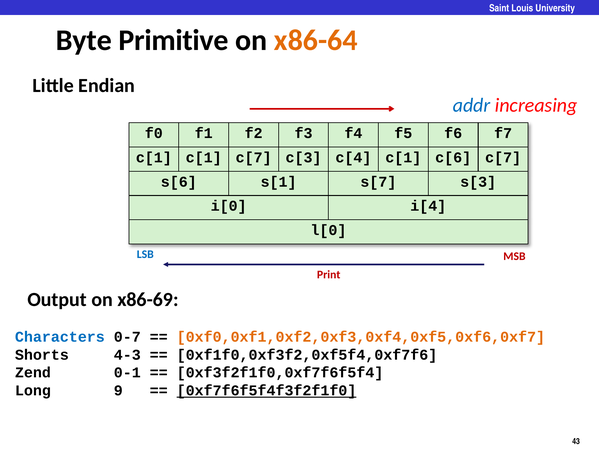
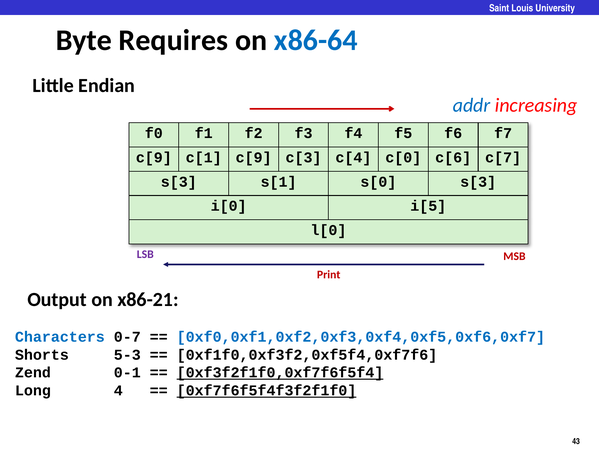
Primitive: Primitive -> Requires
x86-64 colour: orange -> blue
c[1 at (154, 158): c[1 -> c[9
c[1 c[7: c[7 -> c[9
c[4 c[1: c[1 -> c[0
s[6 at (179, 182): s[6 -> s[3
s[7: s[7 -> s[0
i[4: i[4 -> i[5
LSB colour: blue -> purple
x86-69: x86-69 -> x86-21
0xf0,0xf1,0xf2,0xf3,0xf4,0xf5,0xf6,0xf7 colour: orange -> blue
4-3: 4-3 -> 5-3
0xf3f2f1f0,0xf7f6f5f4 underline: none -> present
9: 9 -> 4
